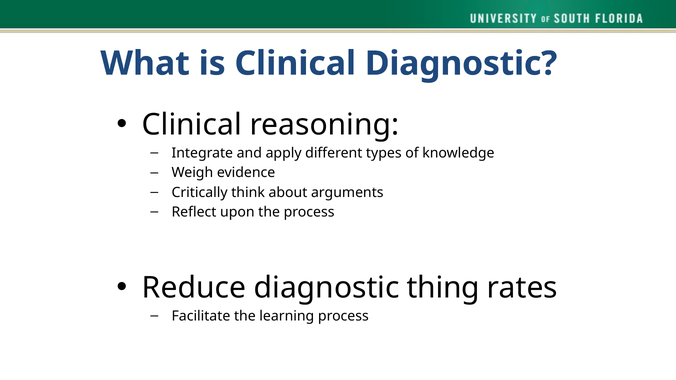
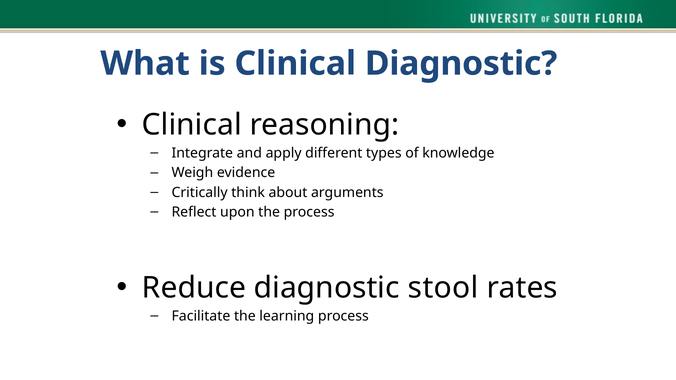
thing: thing -> stool
